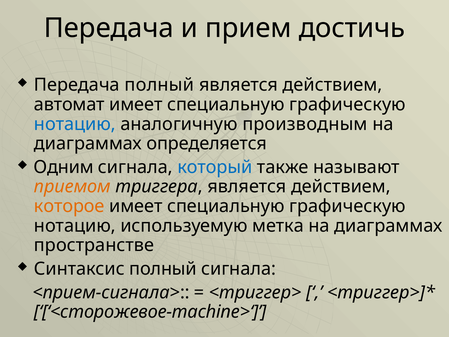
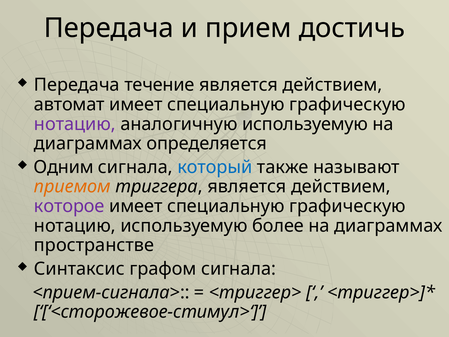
Передача полный: полный -> течение
нотацию at (75, 124) colour: blue -> purple
аналогичную производным: производным -> используемую
которое colour: orange -> purple
метка: метка -> более
Синтаксис полный: полный -> графом
<сторожевое-machine>‘: <сторожевое-machine>‘ -> <сторожевое-стимул>‘
